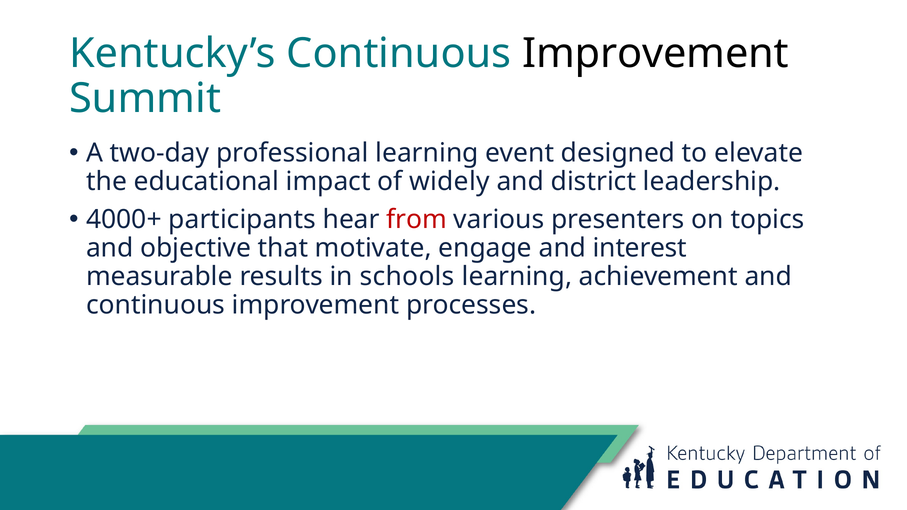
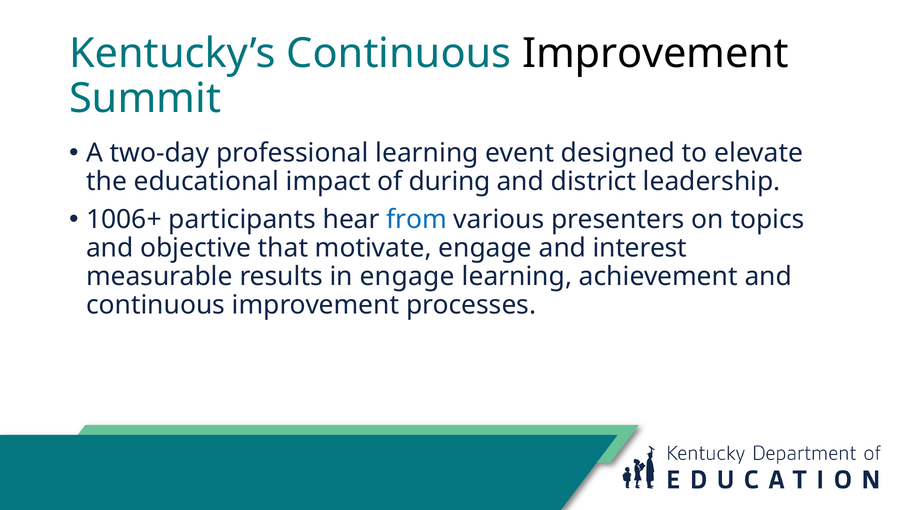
widely: widely -> during
4000+: 4000+ -> 1006+
from colour: red -> blue
in schools: schools -> engage
